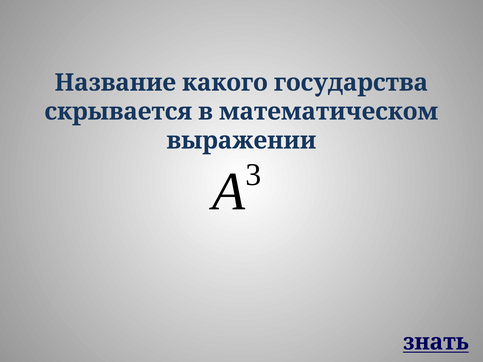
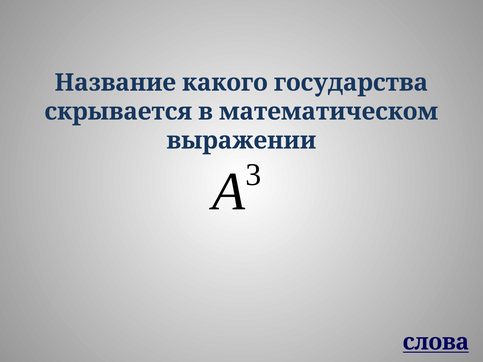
знать: знать -> слова
